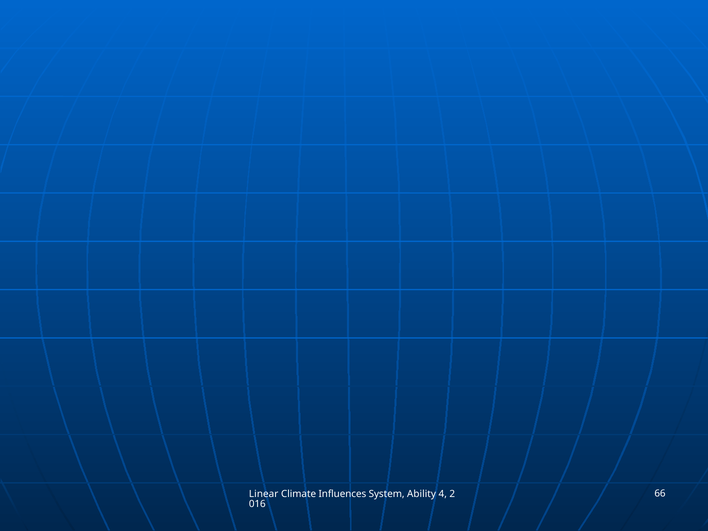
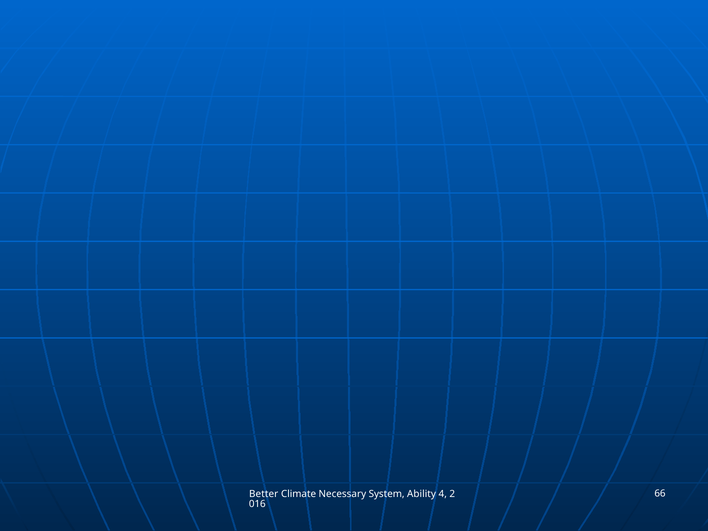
Linear: Linear -> Better
Influences: Influences -> Necessary
